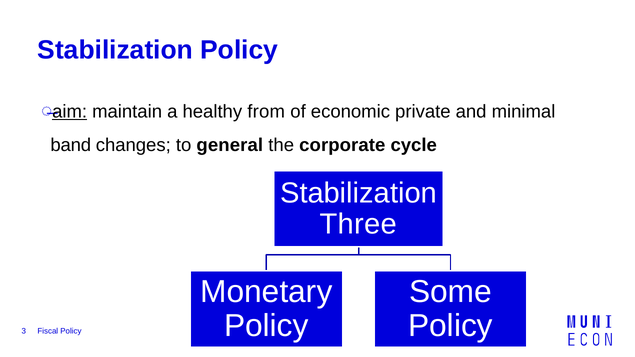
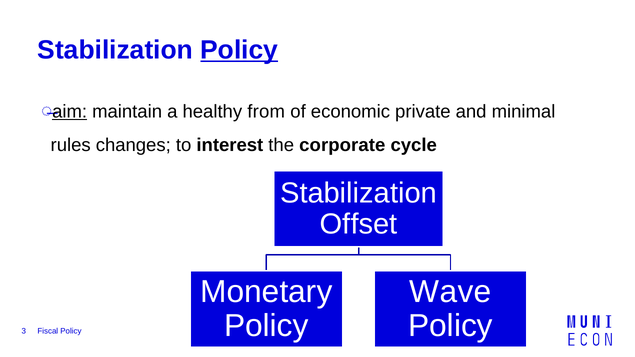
Policy at (239, 50) underline: none -> present
band: band -> rules
general: general -> interest
Three: Three -> Offset
Some: Some -> Wave
